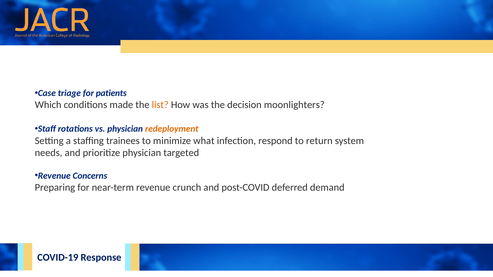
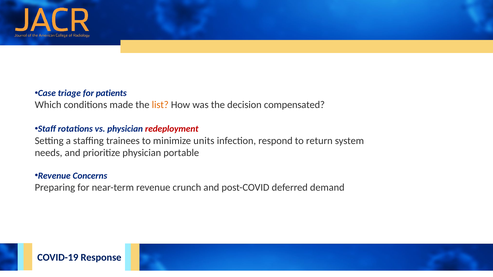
moonlighters: moonlighters -> compensated
redeployment colour: orange -> red
what: what -> units
targeted: targeted -> portable
